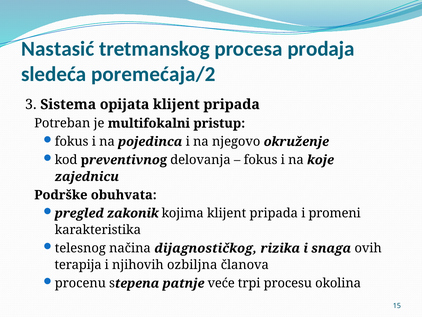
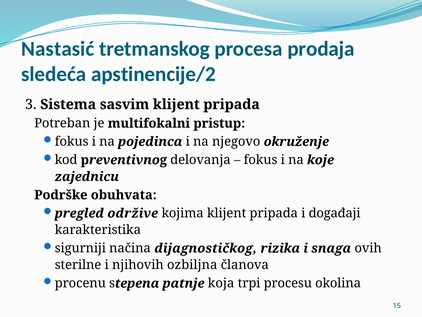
poremećaja/2: poremećaja/2 -> apstinencije/2
opijata: opijata -> sasvim
zakonik: zakonik -> održive
promeni: promeni -> događaji
telesnog: telesnog -> sigurniji
terapija: terapija -> sterilne
veće: veće -> koja
